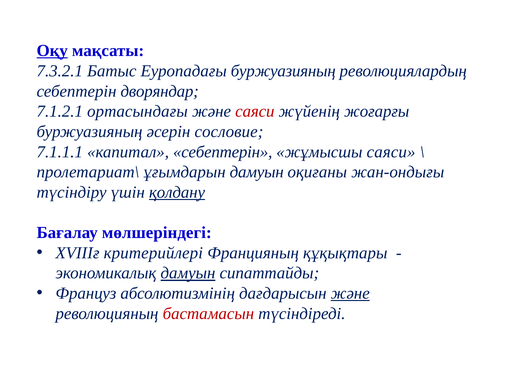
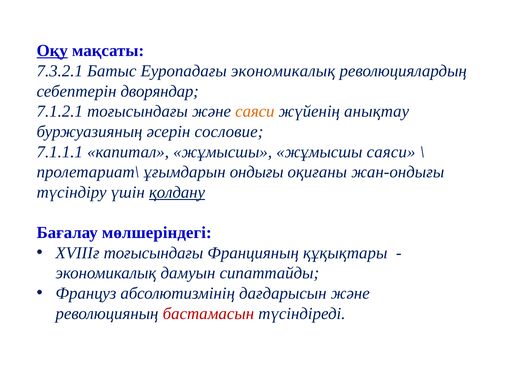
Еуропадағы буржуазияның: буржуазияның -> экономикалық
7.1.2.1 ортасындағы: ортасындағы -> тоғысындағы
саяси at (255, 111) colour: red -> orange
жоғарғы: жоғарғы -> анықтау
капитал себептерін: себептерін -> жұмысшы
ұғымдарын дамуын: дамуын -> ондығы
XVIIIғ критерийлері: критерийлері -> тоғысындағы
дамуын at (188, 273) underline: present -> none
және at (350, 293) underline: present -> none
